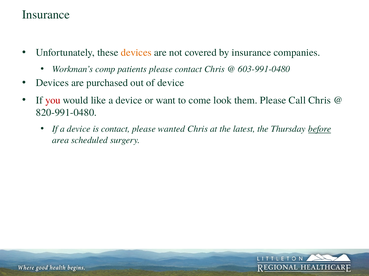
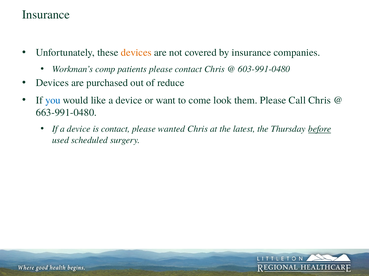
of device: device -> reduce
you colour: red -> blue
820-991-0480: 820-991-0480 -> 663-991-0480
area: area -> used
